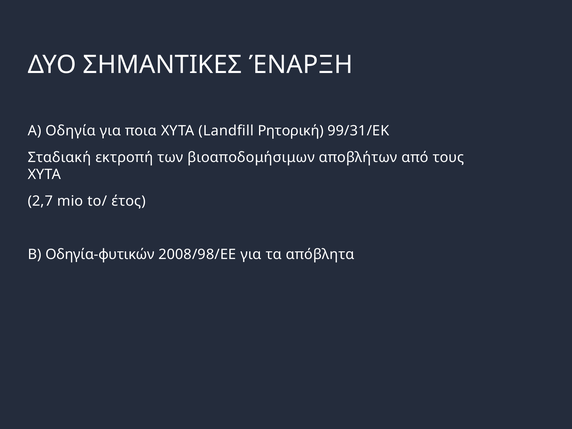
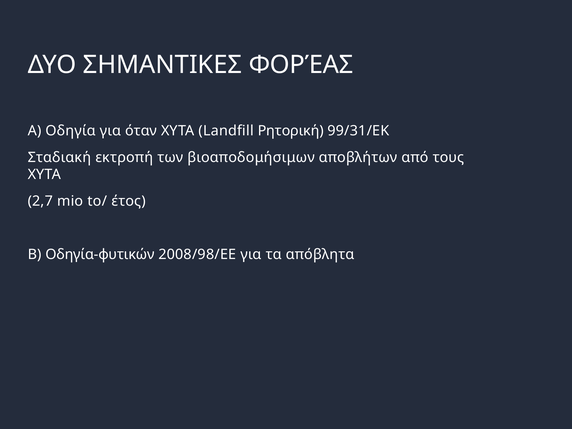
ΈΝΑΡΞΗ: ΈΝΑΡΞΗ -> ΦΟΡΈΑΣ
ποια: ποια -> όταν
